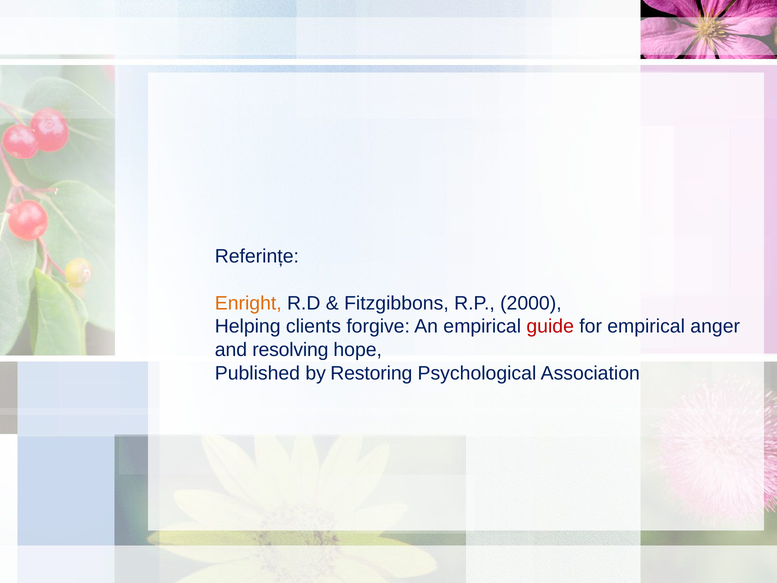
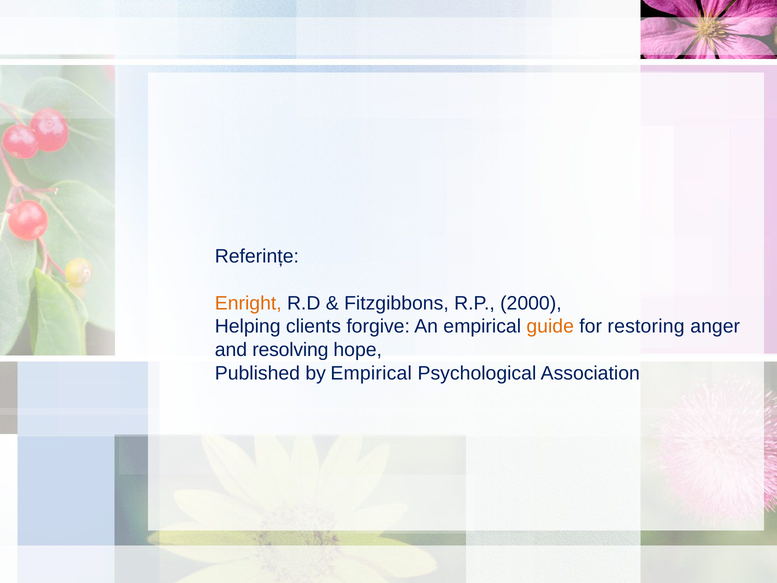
guide colour: red -> orange
for empirical: empirical -> restoring
by Restoring: Restoring -> Empirical
